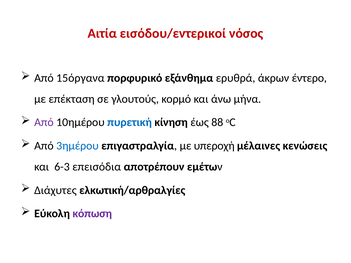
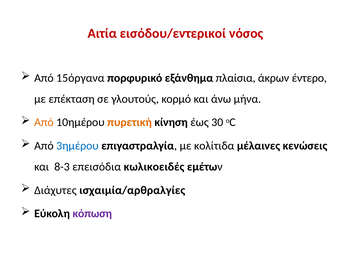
ερυθρά: ερυθρά -> πλαίσια
Από at (44, 122) colour: purple -> orange
πυρετική colour: blue -> orange
88: 88 -> 30
υπεροχή: υπεροχή -> κολίτιδα
6-3: 6-3 -> 8-3
αποτρέπουν: αποτρέπουν -> κωλικοειδές
ελκωτική/αρθραλγίες: ελκωτική/αρθραλγίες -> ισχαιμία/αρθραλγίες
